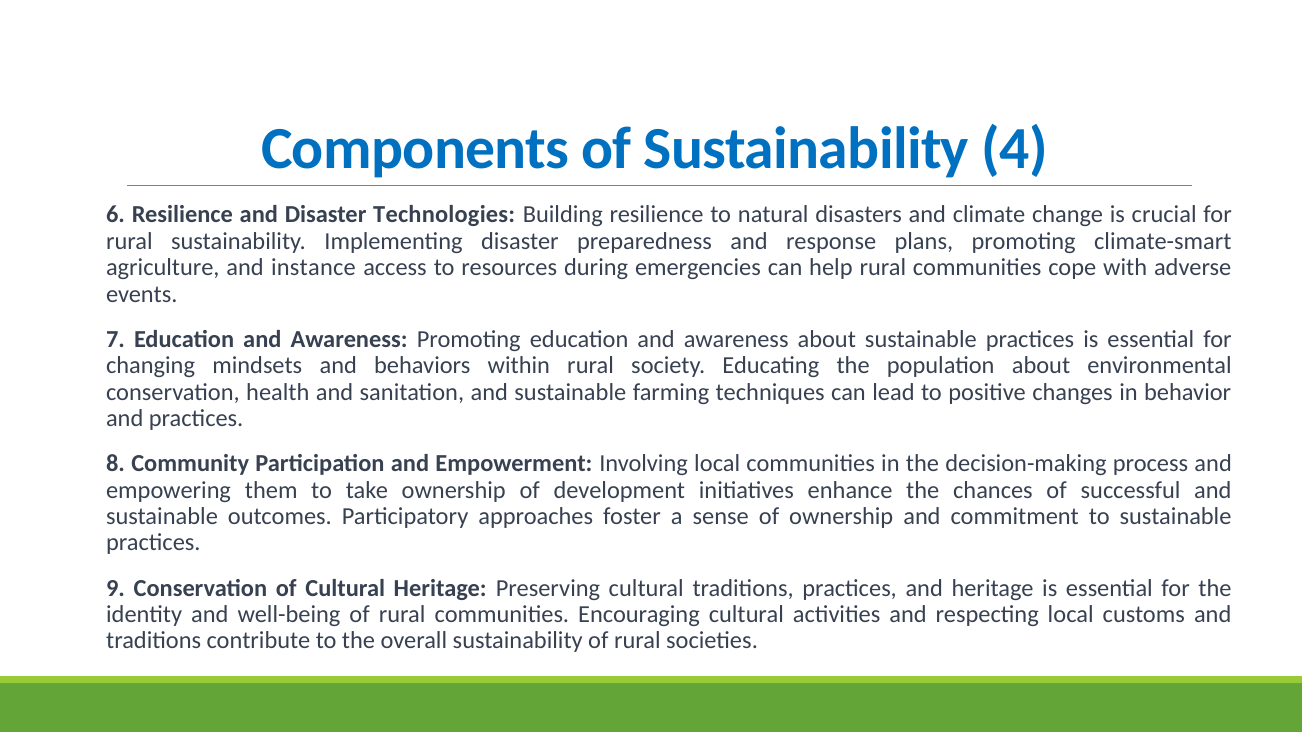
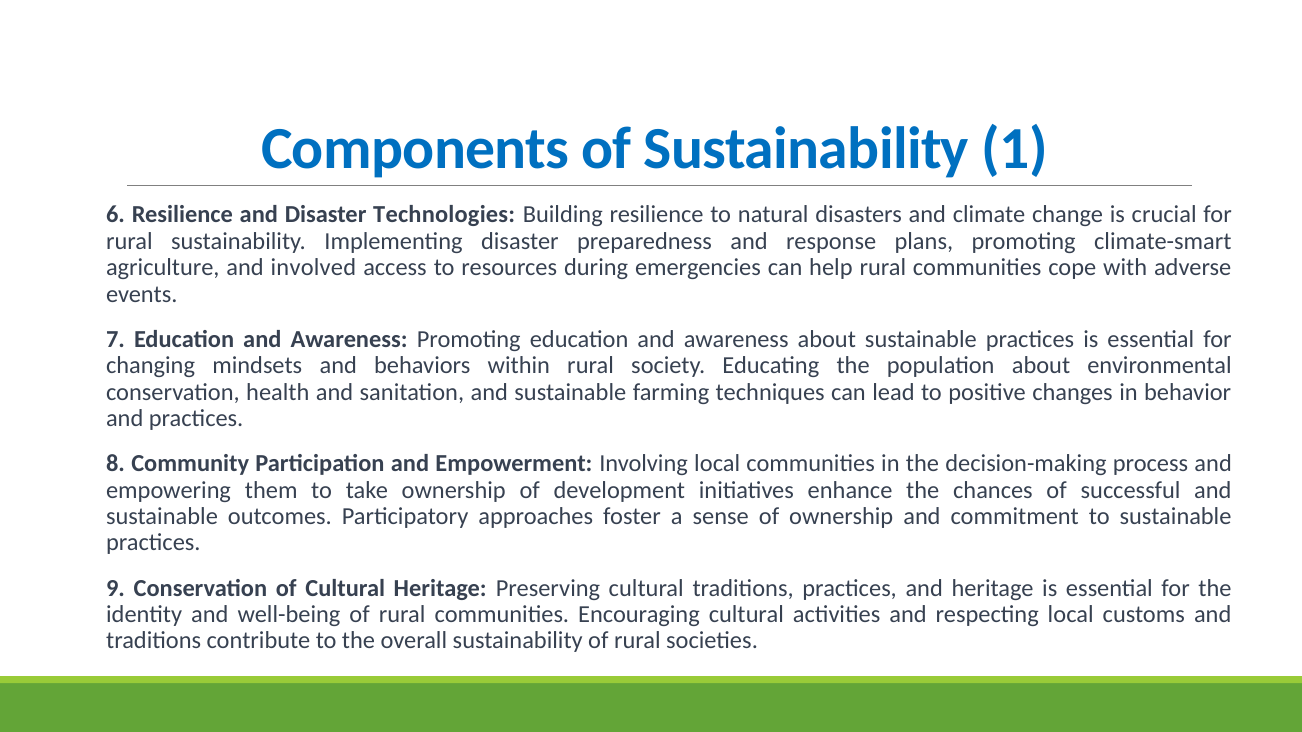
4: 4 -> 1
instance: instance -> involved
